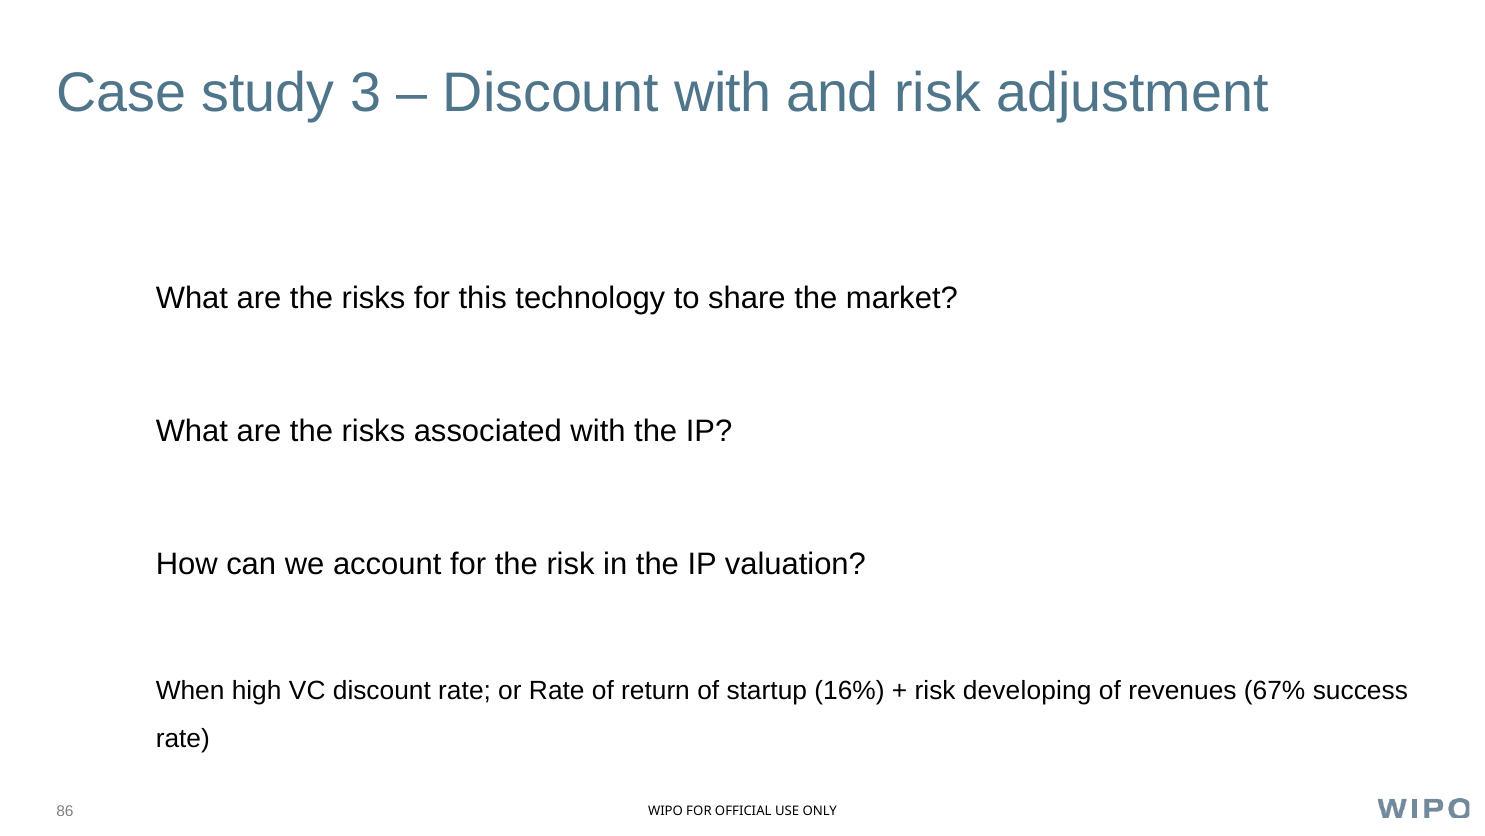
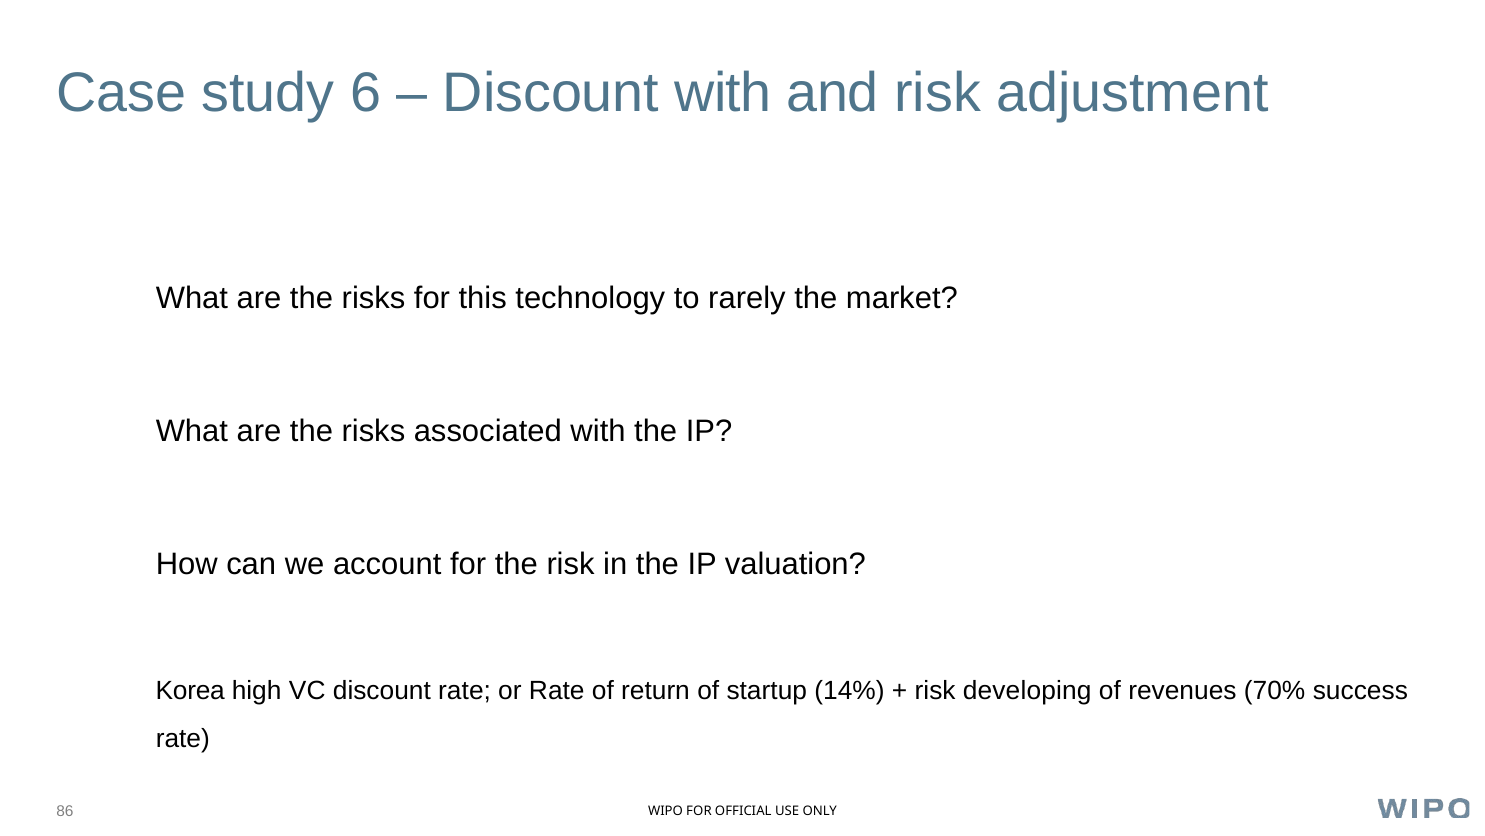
3: 3 -> 6
share: share -> rarely
When: When -> Korea
16%: 16% -> 14%
67%: 67% -> 70%
